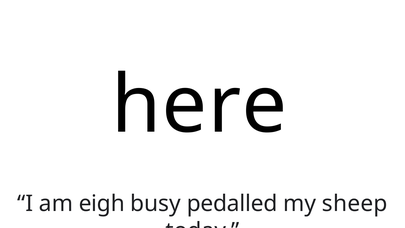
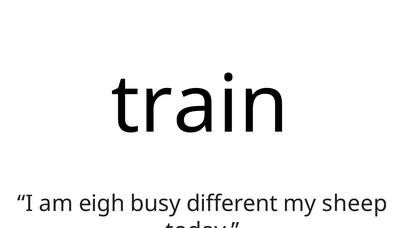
here: here -> train
pedalled: pedalled -> different
